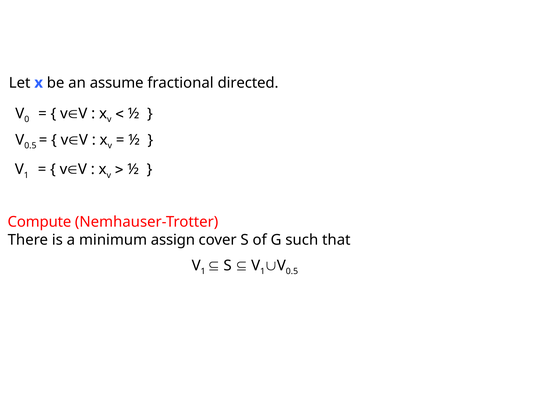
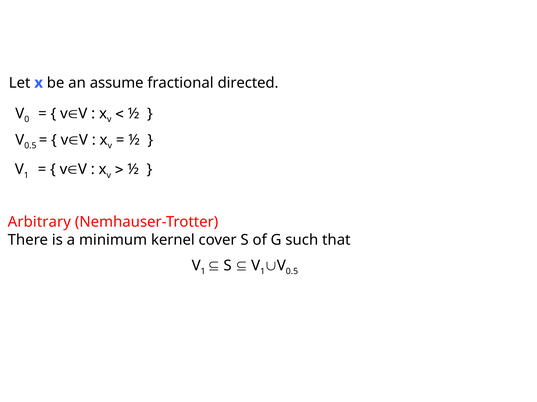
Compute: Compute -> Arbitrary
assign: assign -> kernel
